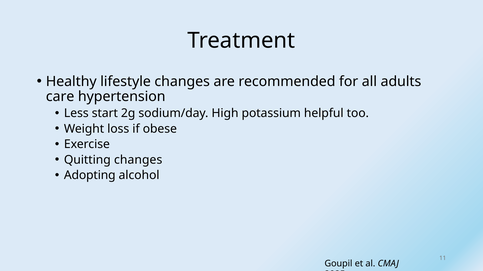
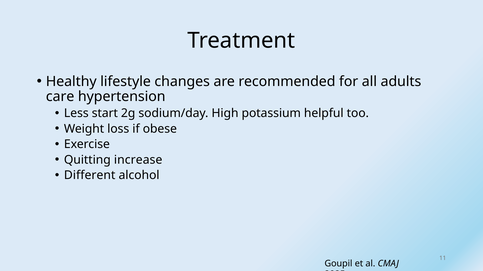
Quitting changes: changes -> increase
Adopting: Adopting -> Different
